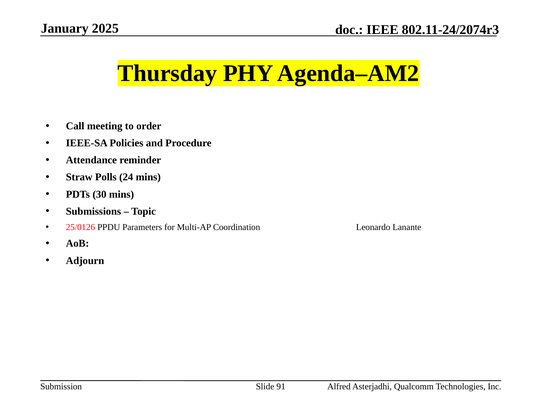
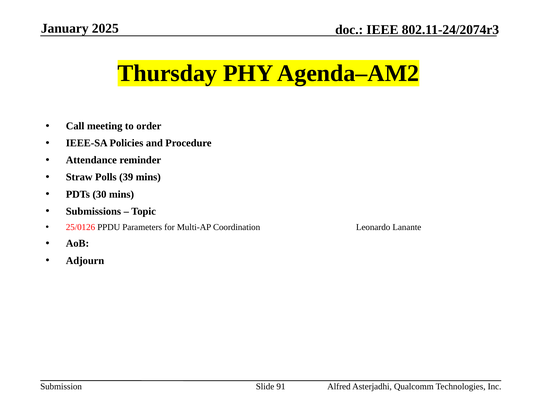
24: 24 -> 39
